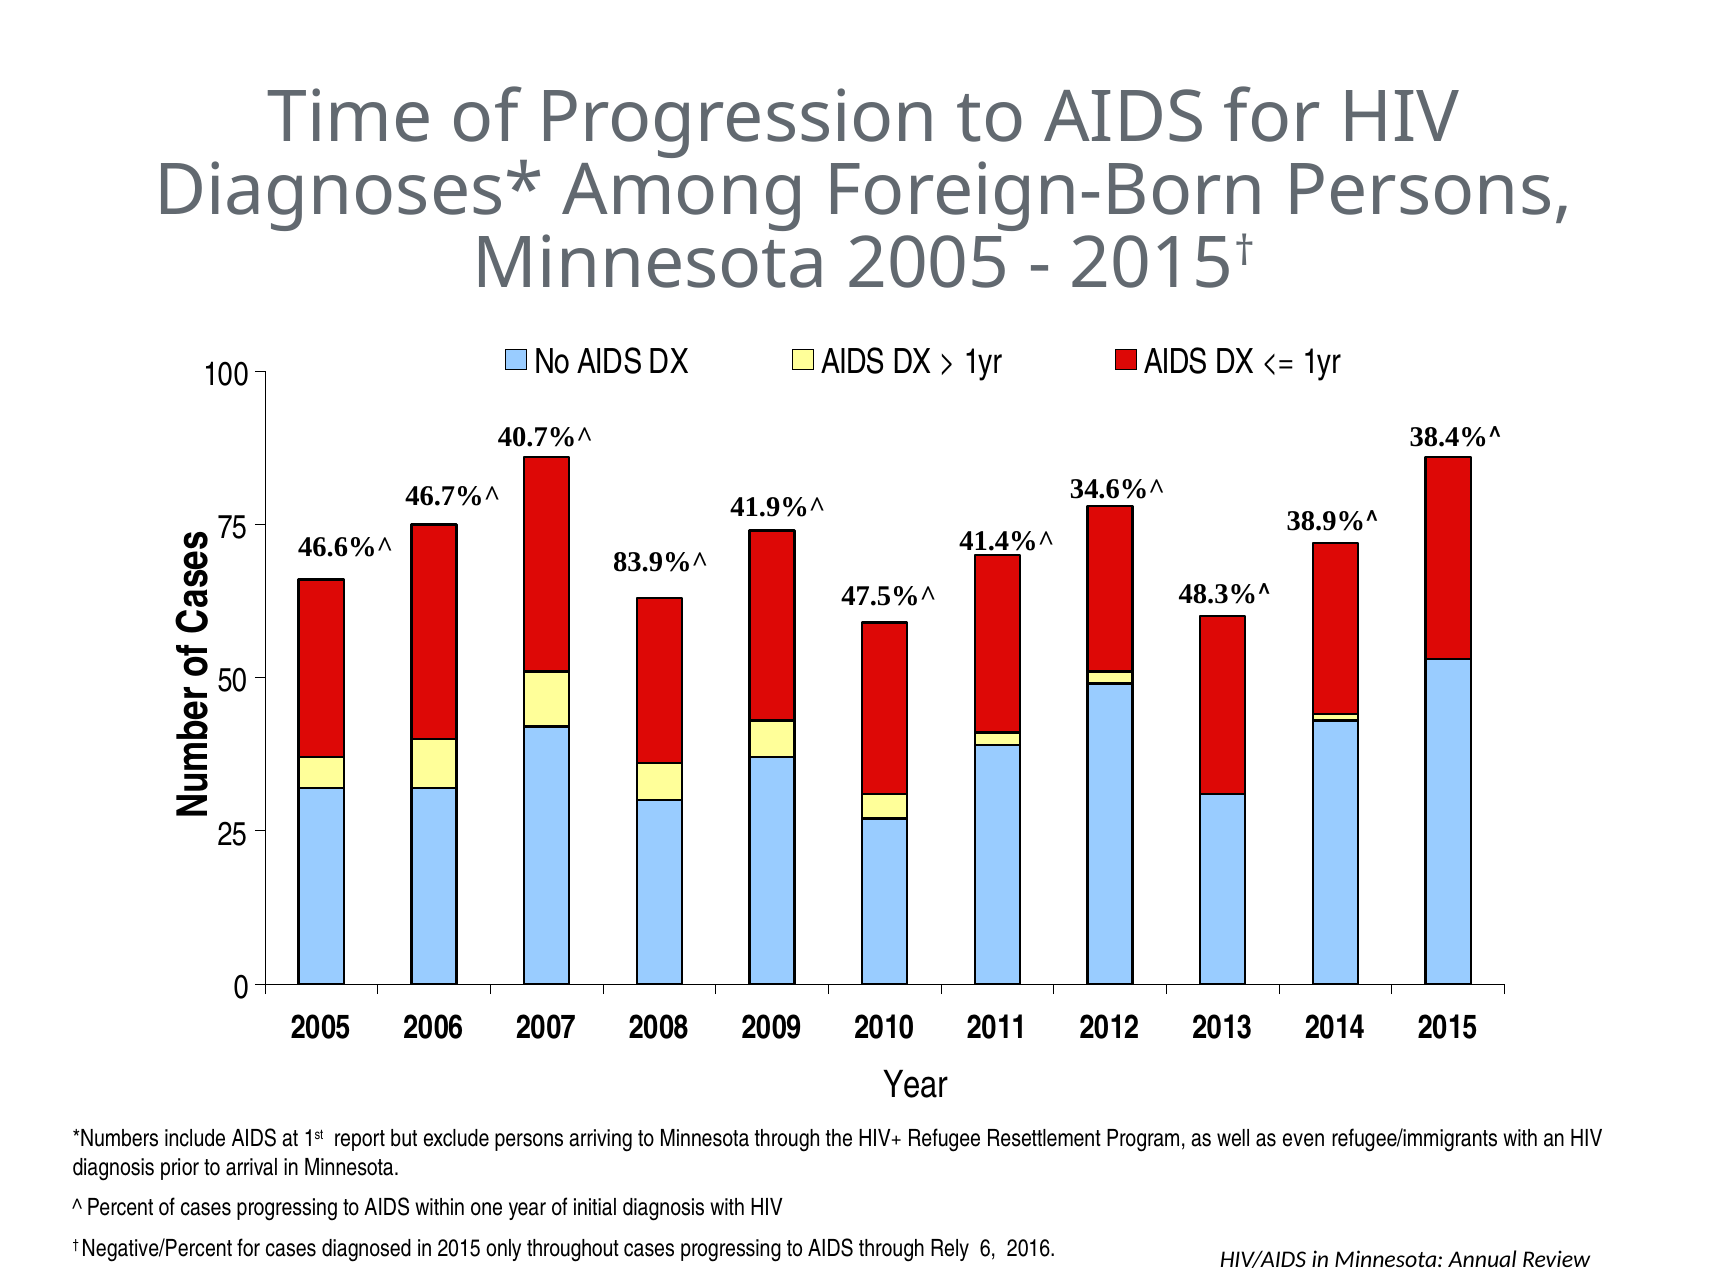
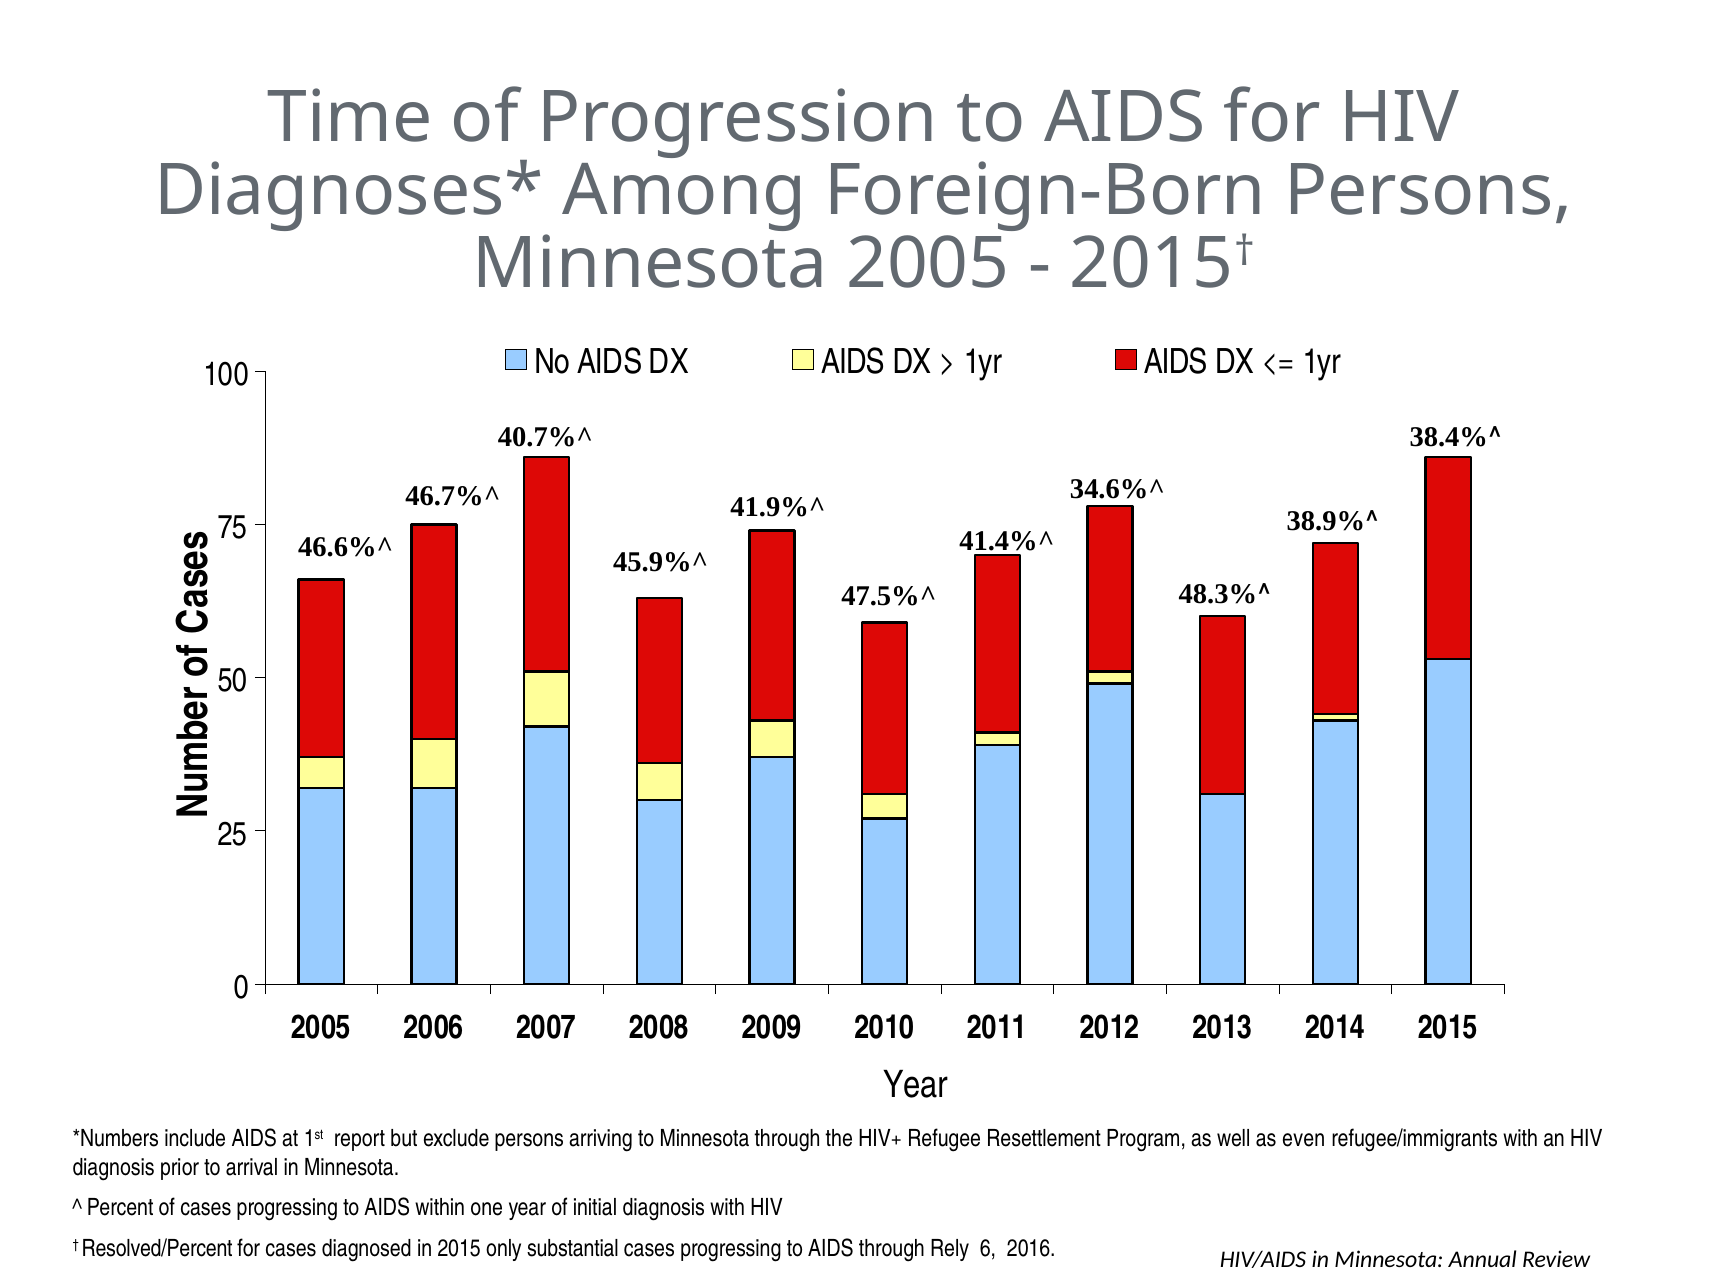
83.9%^: 83.9%^ -> 45.9%^
Negative/Percent: Negative/Percent -> Resolved/Percent
throughout: throughout -> substantial
